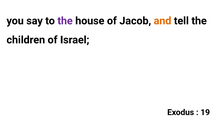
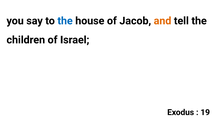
the at (65, 21) colour: purple -> blue
